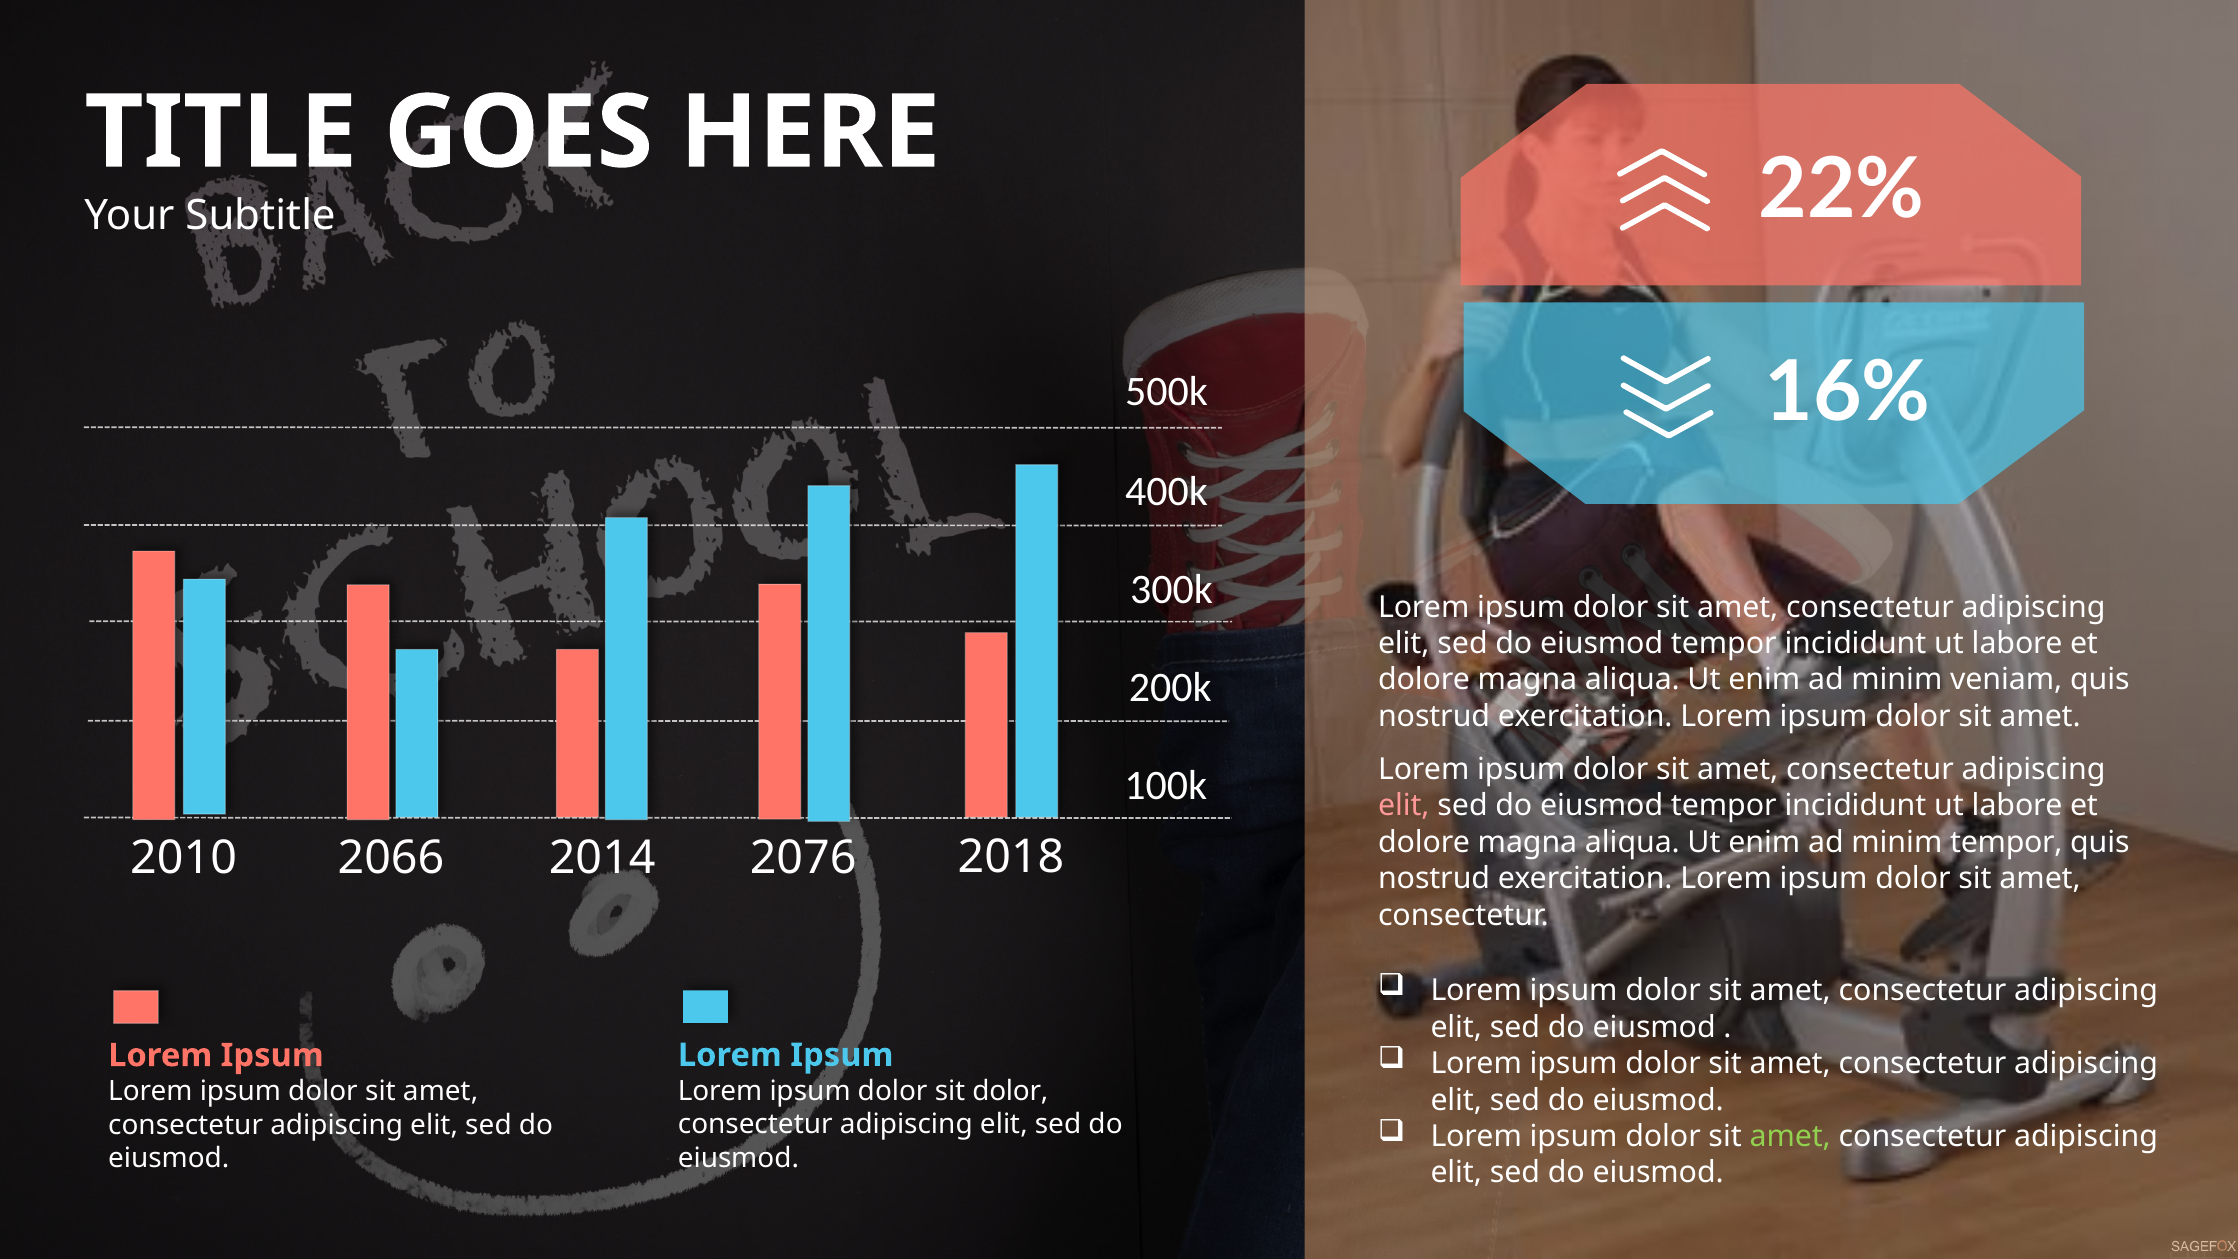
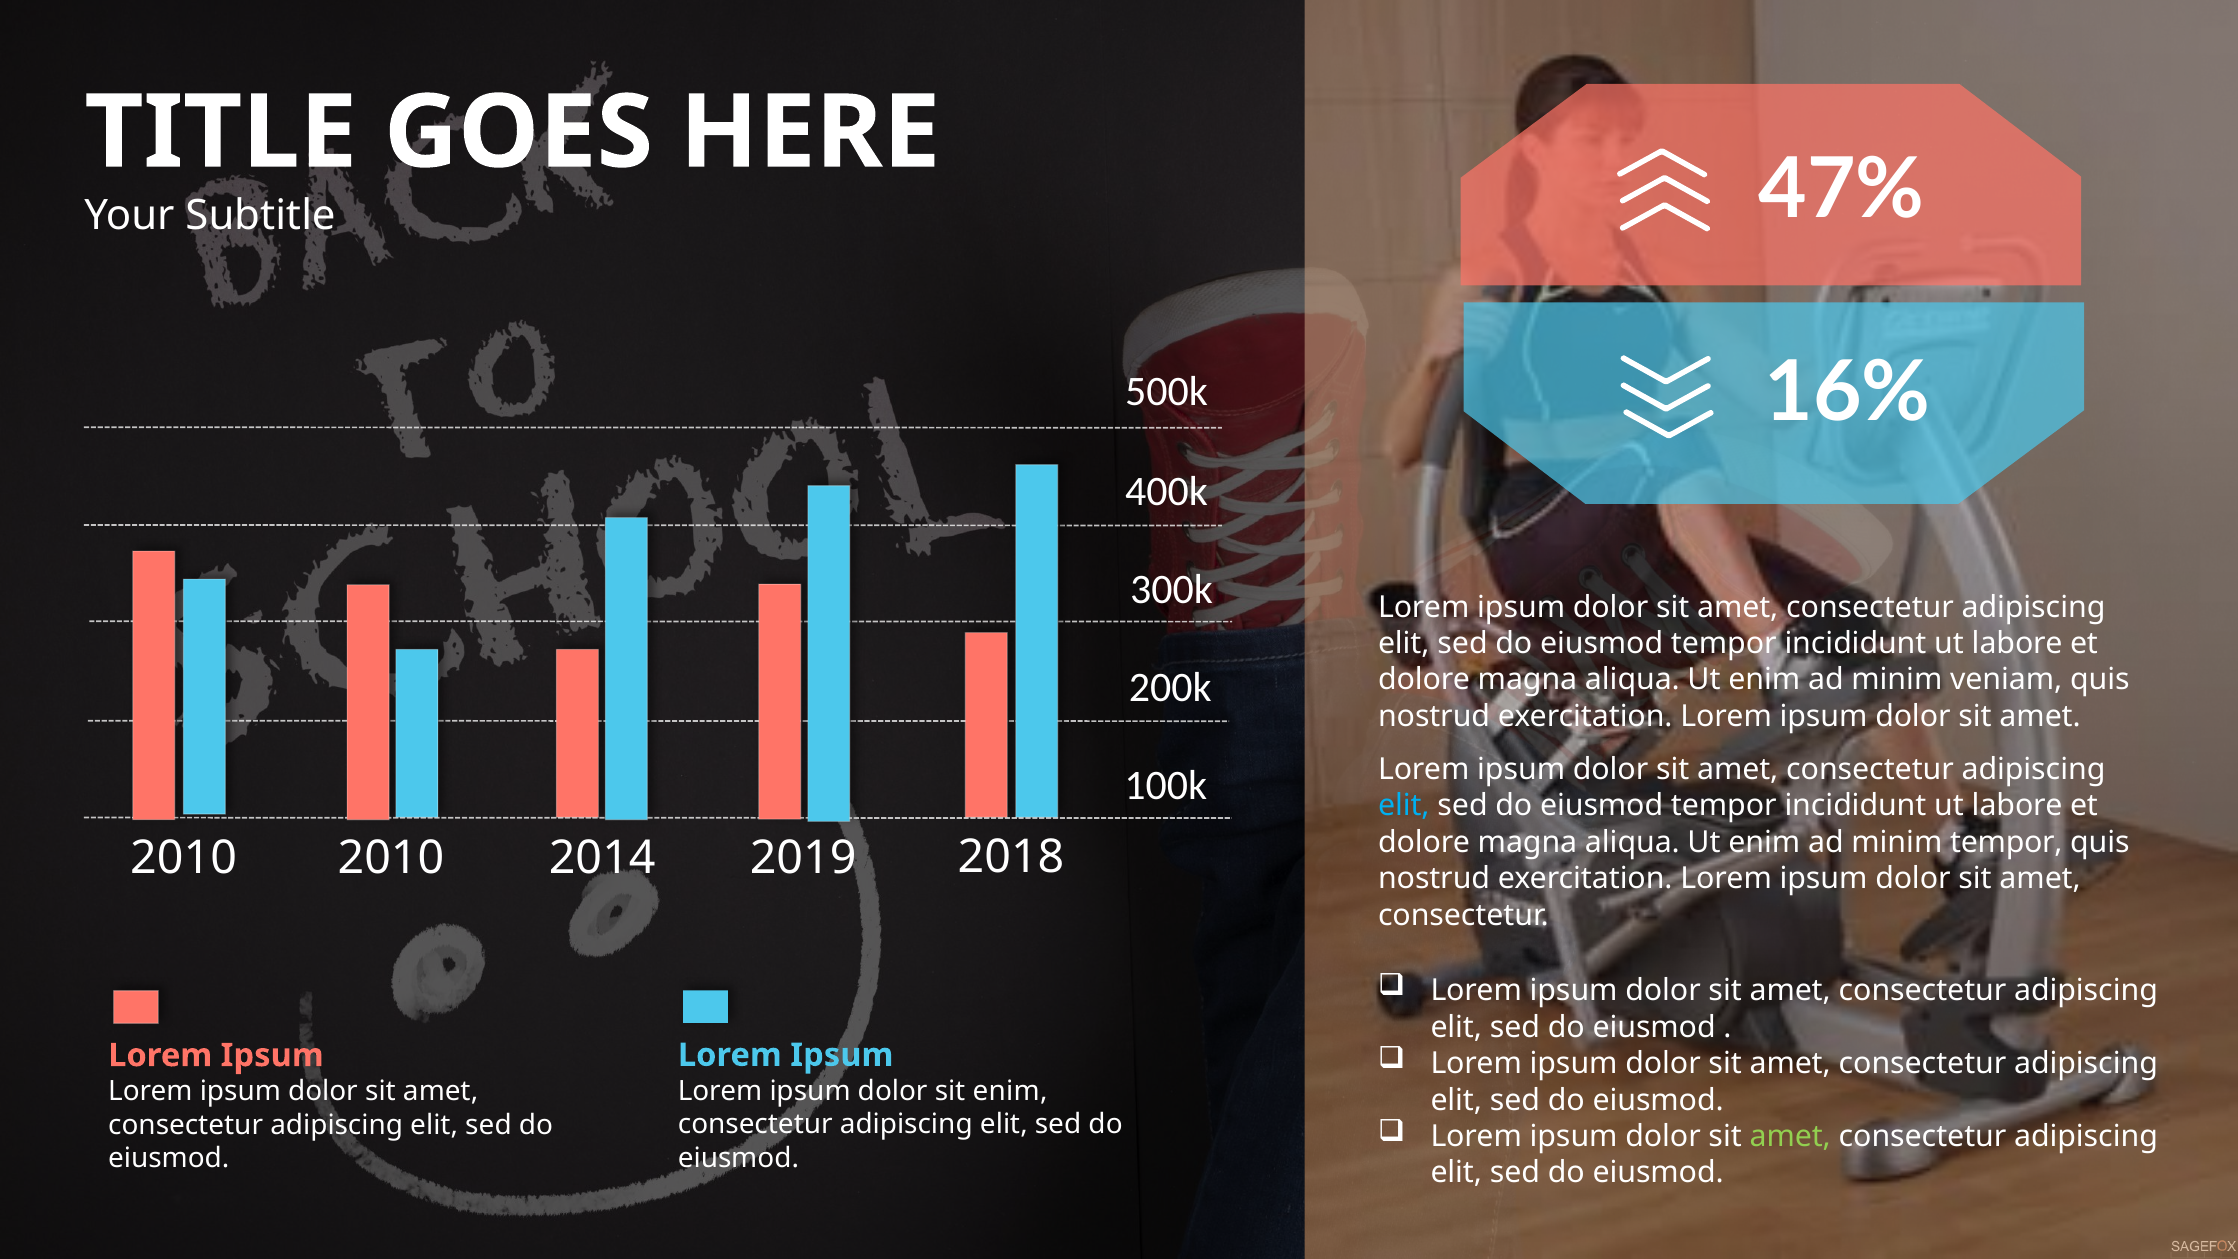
22%: 22% -> 47%
elit at (1404, 806) colour: pink -> light blue
2010 2066: 2066 -> 2010
2076: 2076 -> 2019
sit dolor: dolor -> enim
